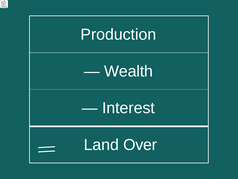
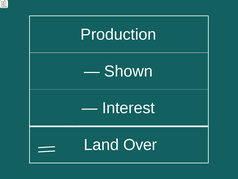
Wealth: Wealth -> Shown
